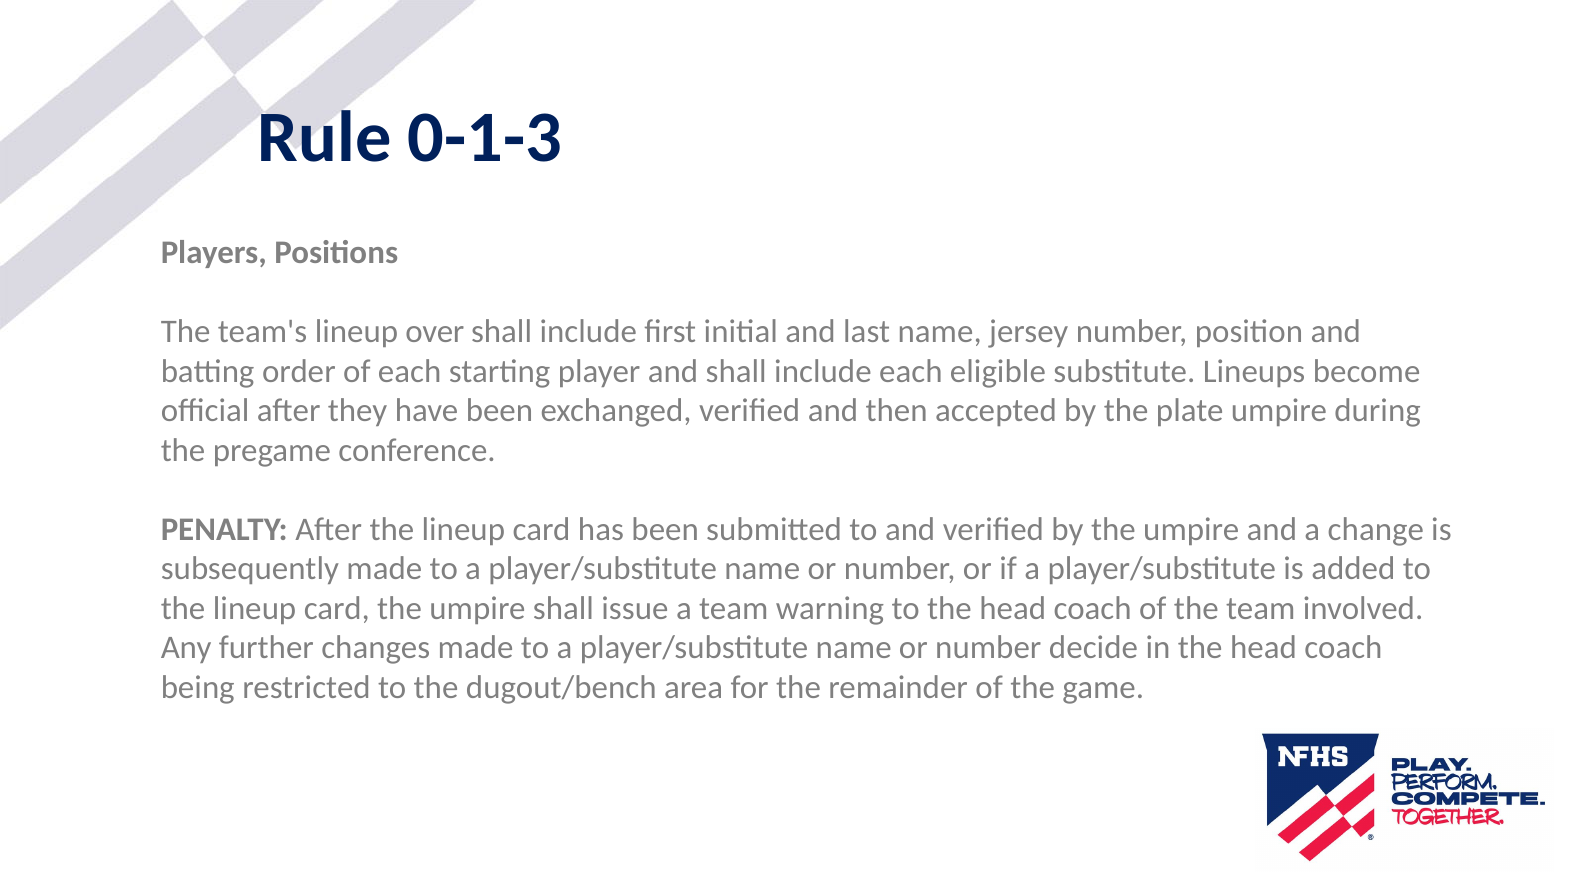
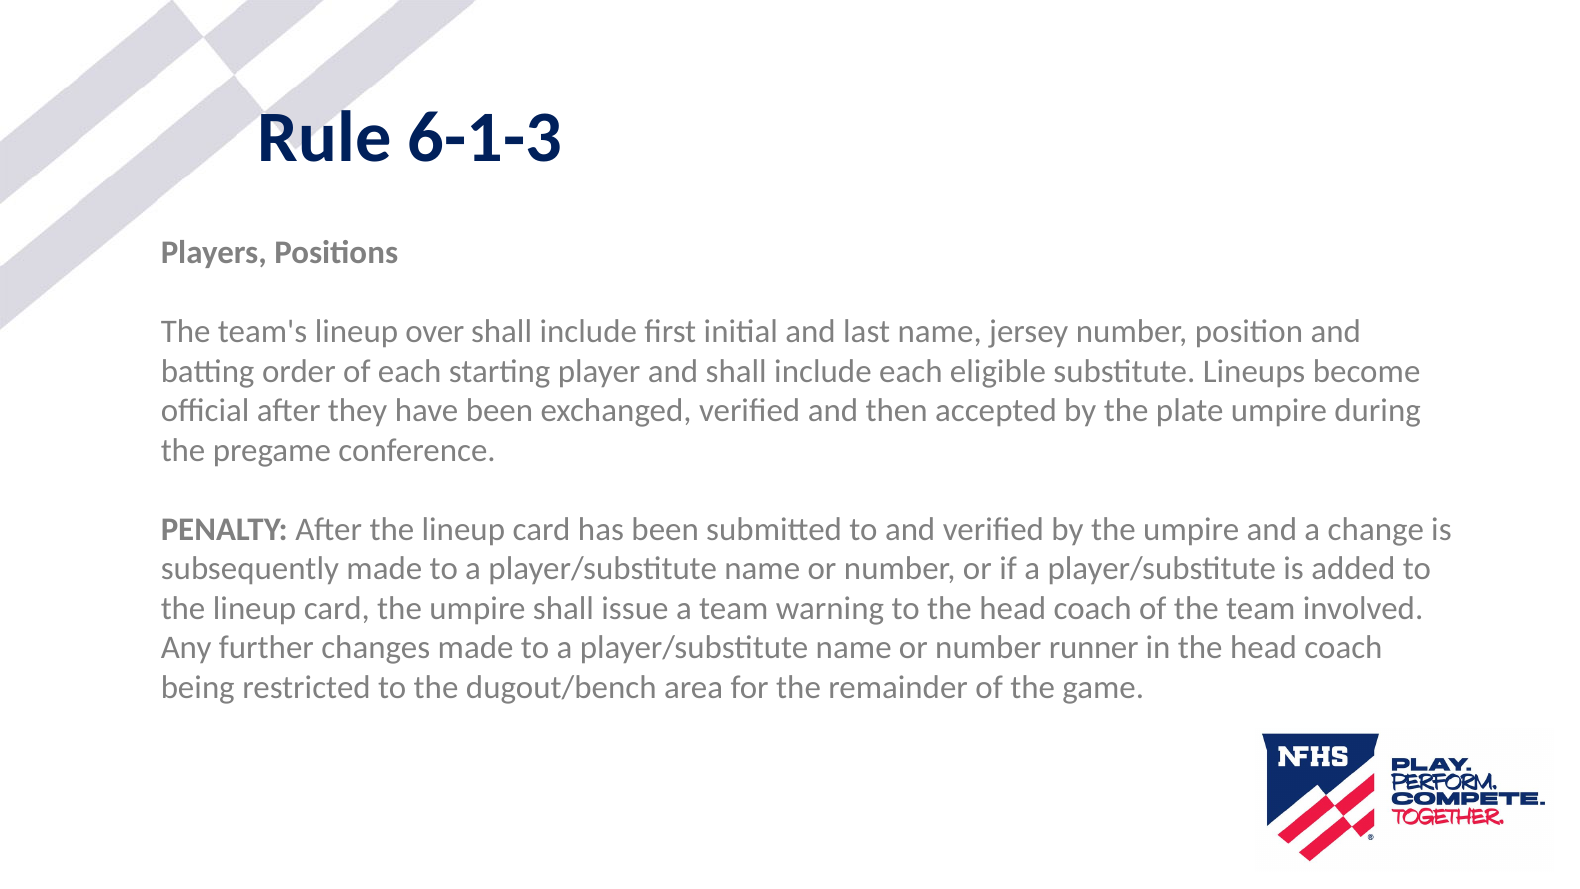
0-1-3: 0-1-3 -> 6-1-3
decide: decide -> runner
